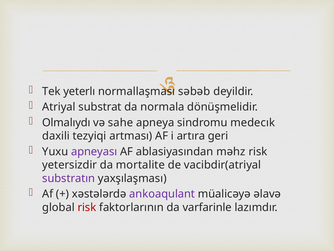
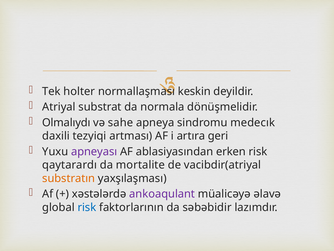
yeterlı: yeterlı -> holter
səbəb: səbəb -> keskin
məhz: məhz -> erken
yetersizdir: yetersizdir -> qaytarardı
substratın colour: purple -> orange
risk at (87, 207) colour: red -> blue
varfarinle: varfarinle -> səbəbidir
